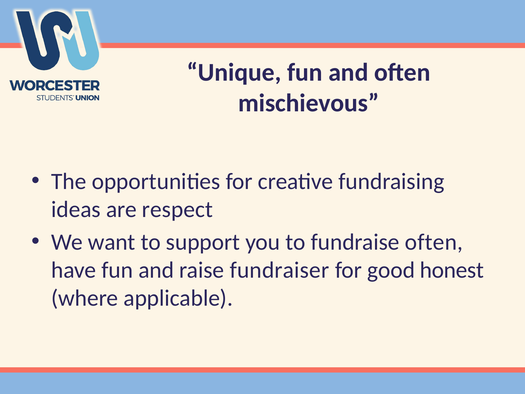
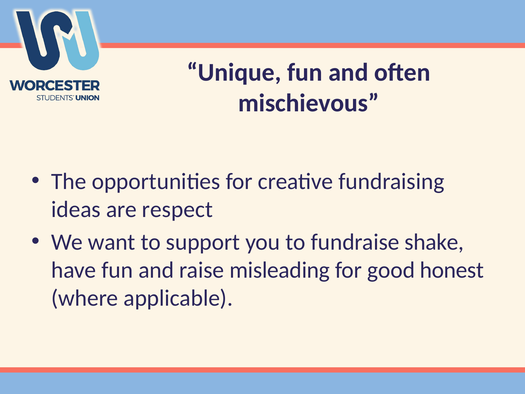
fundraise often: often -> shake
fundraiser: fundraiser -> misleading
